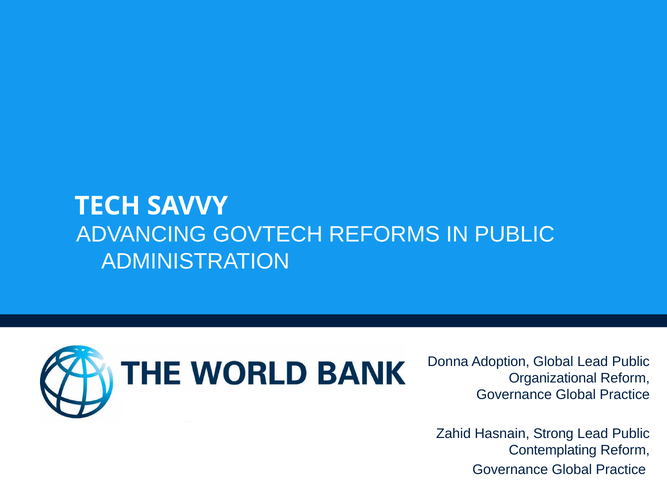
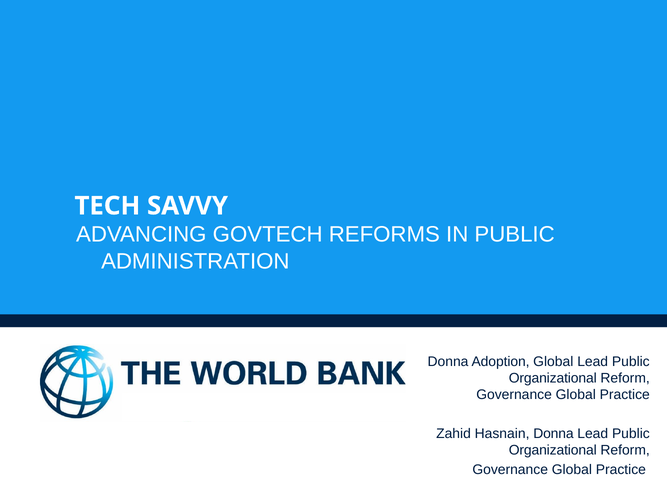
Hasnain Strong: Strong -> Donna
Contemplating at (553, 451): Contemplating -> Organizational
